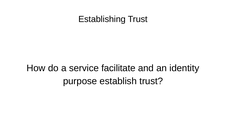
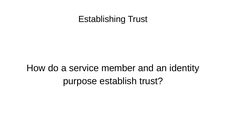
facilitate: facilitate -> member
